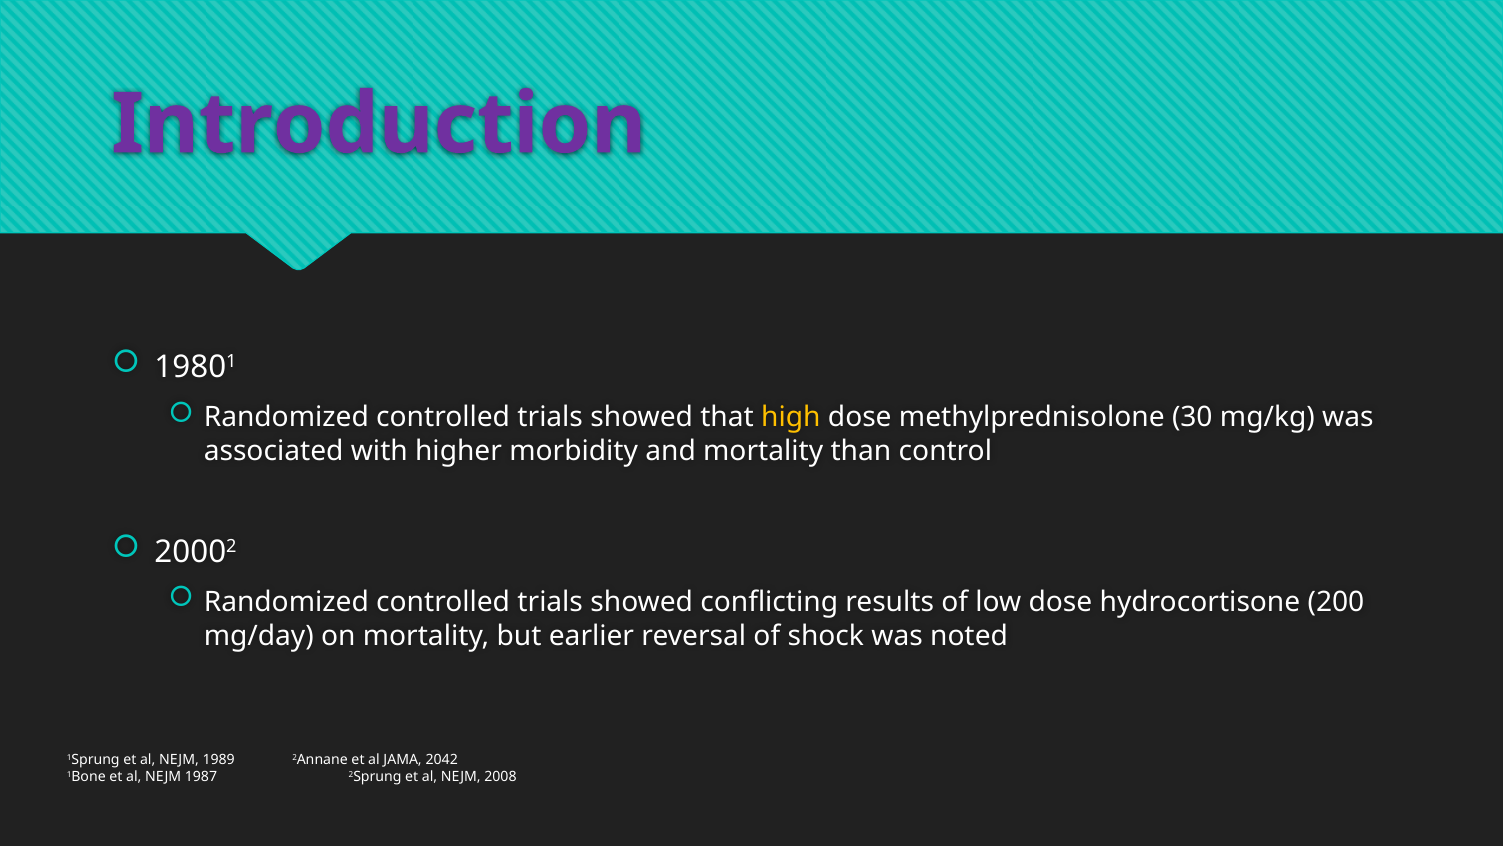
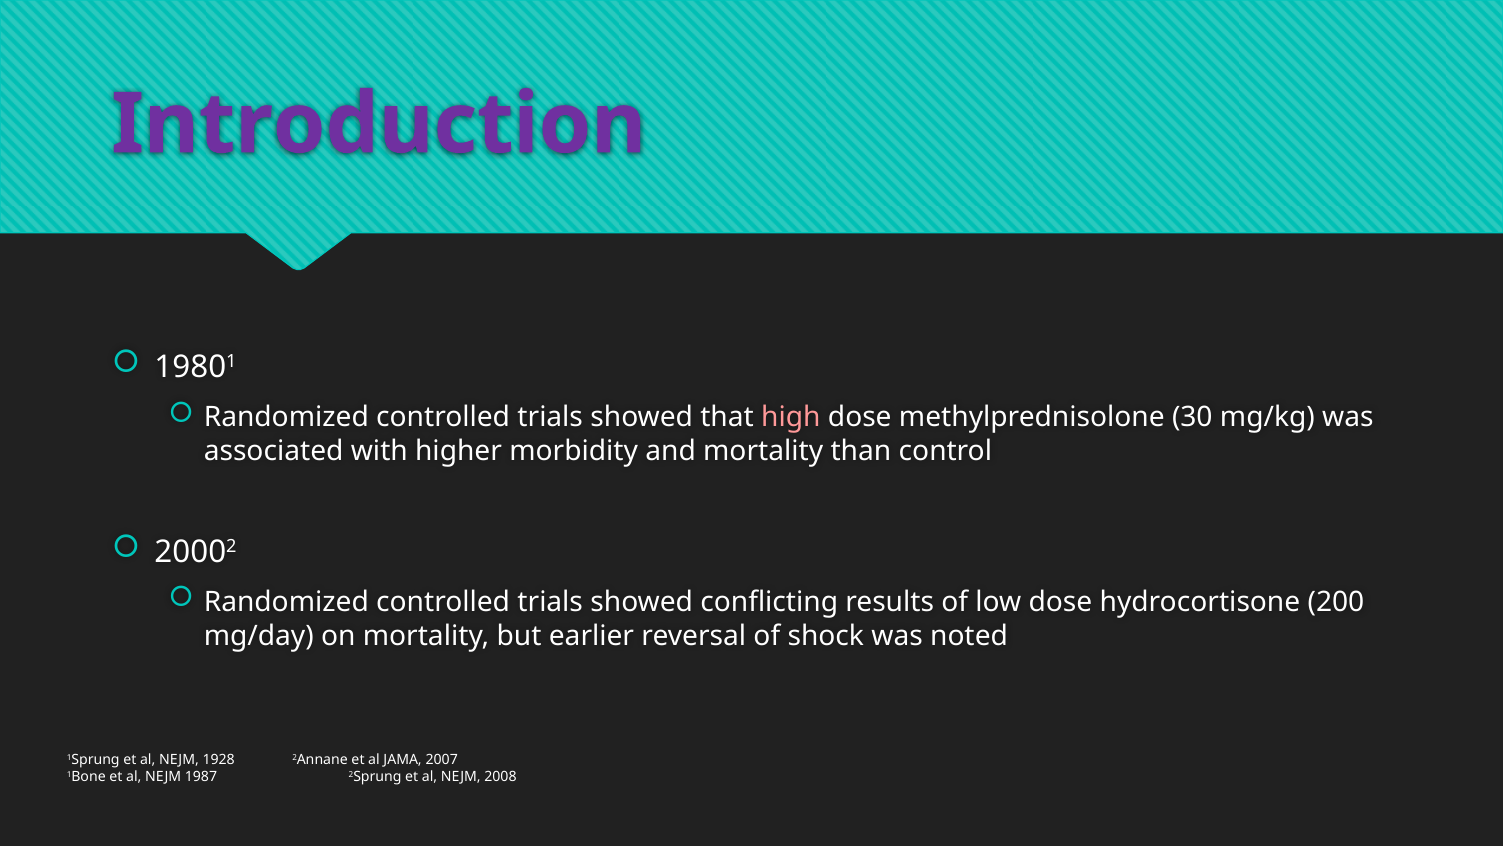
high colour: yellow -> pink
1989: 1989 -> 1928
2042: 2042 -> 2007
